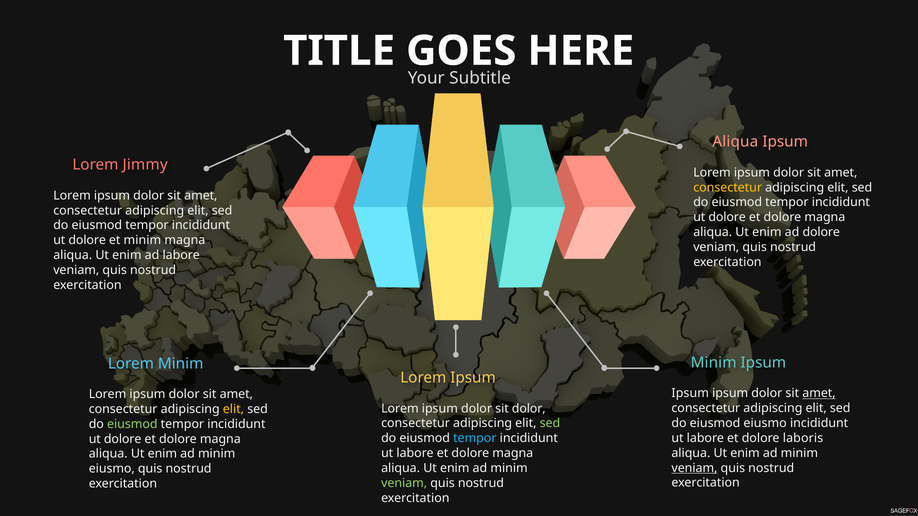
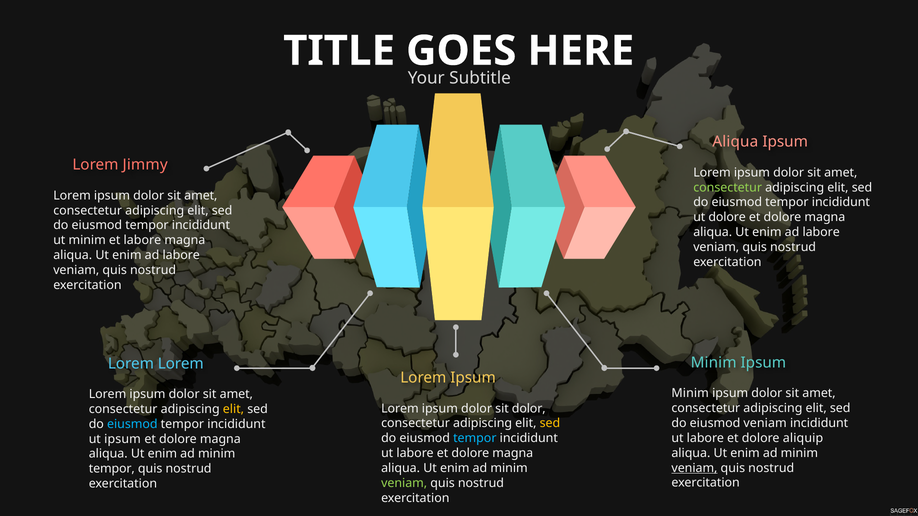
consectetur at (728, 188) colour: yellow -> light green
dolore at (821, 232): dolore -> labore
dolore at (87, 240): dolore -> minim
et minim: minim -> labore
Lorem Minim: Minim -> Lorem
Ipsum at (690, 394): Ipsum -> Minim
amet at (819, 394) underline: present -> none
eiusmod eiusmo: eiusmo -> veniam
sed at (550, 424) colour: light green -> yellow
eiusmod at (132, 424) colour: light green -> light blue
laboris: laboris -> aliquip
dolore at (123, 439): dolore -> ipsum
eiusmo at (112, 469): eiusmo -> tempor
